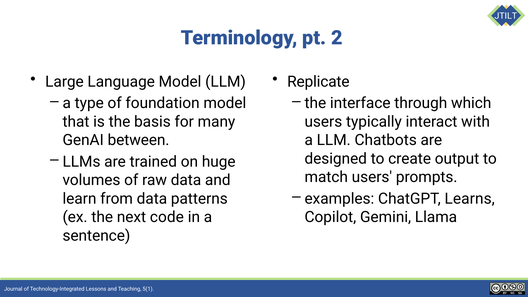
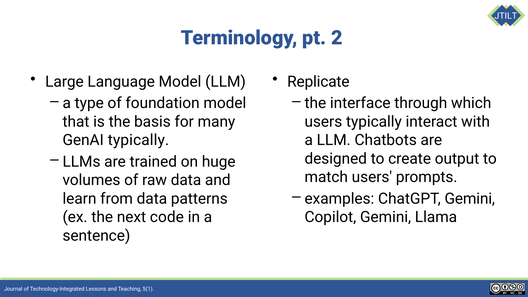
GenAI between: between -> typically
ChatGPT Learns: Learns -> Gemini
